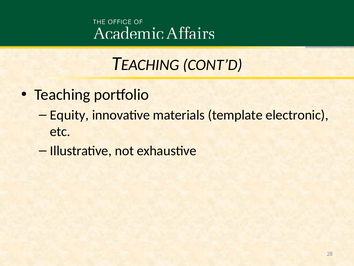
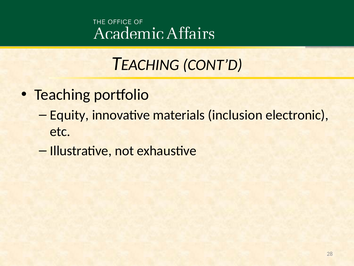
template: template -> inclusion
